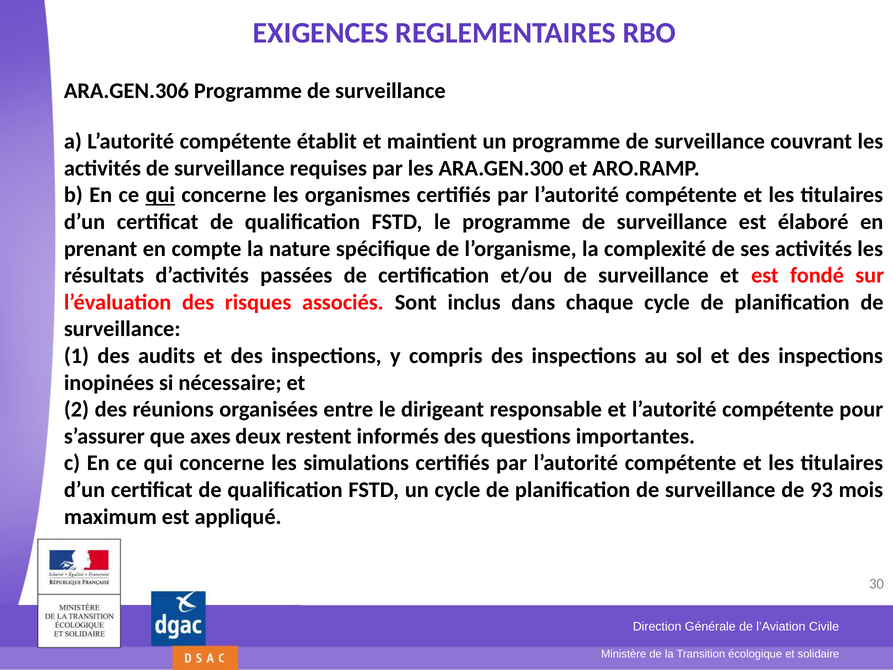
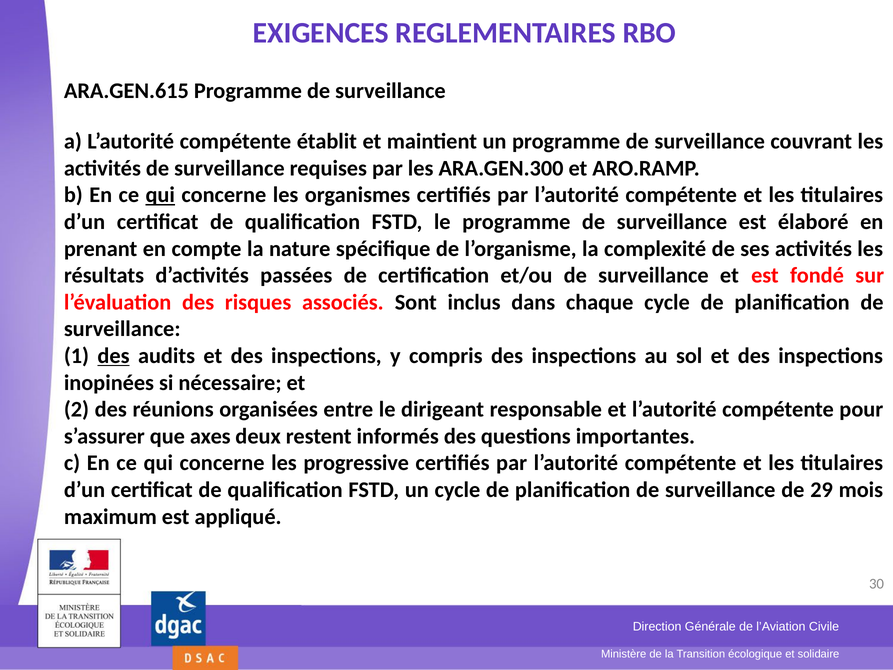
ARA.GEN.306: ARA.GEN.306 -> ARA.GEN.615
des at (114, 356) underline: none -> present
simulations: simulations -> progressive
93: 93 -> 29
